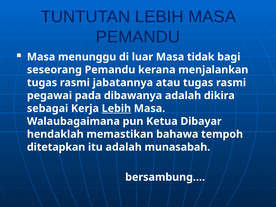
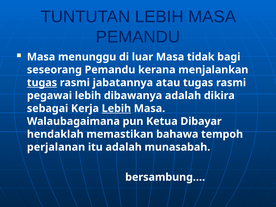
tugas at (42, 83) underline: none -> present
pegawai pada: pada -> lebih
ditetapkan: ditetapkan -> perjalanan
